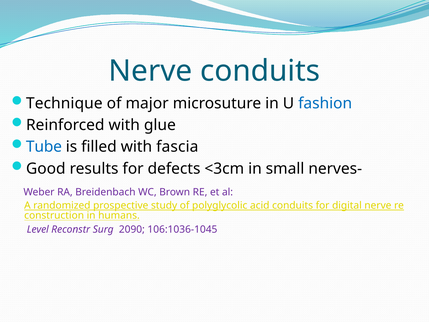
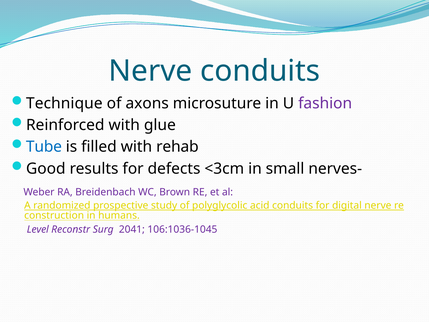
major: major -> axons
fashion colour: blue -> purple
fascia: fascia -> rehab
2090: 2090 -> 2041
